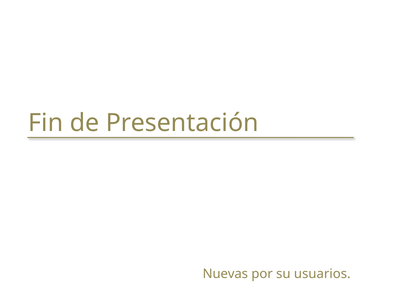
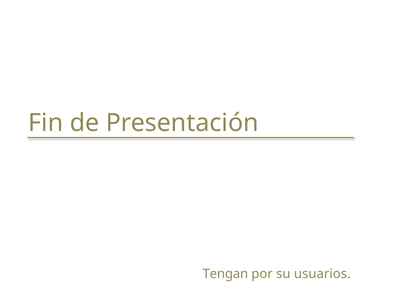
Nuevas: Nuevas -> Tengan
